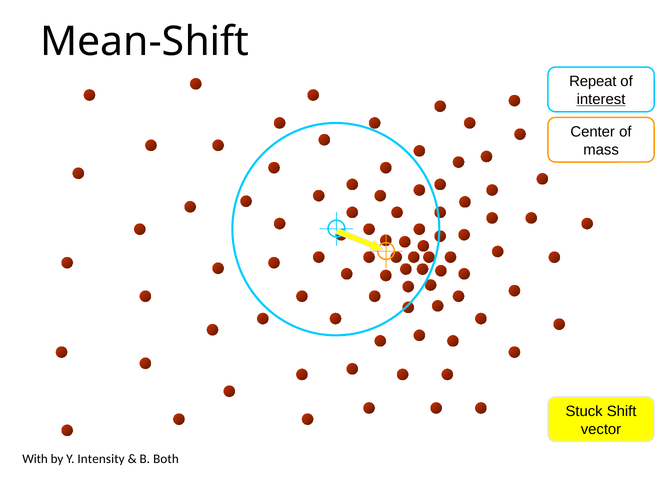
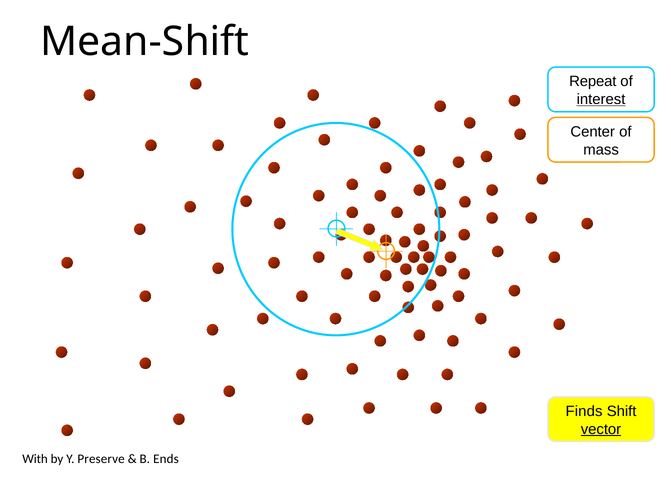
Stuck: Stuck -> Finds
vector underline: none -> present
Intensity: Intensity -> Preserve
Both: Both -> Ends
